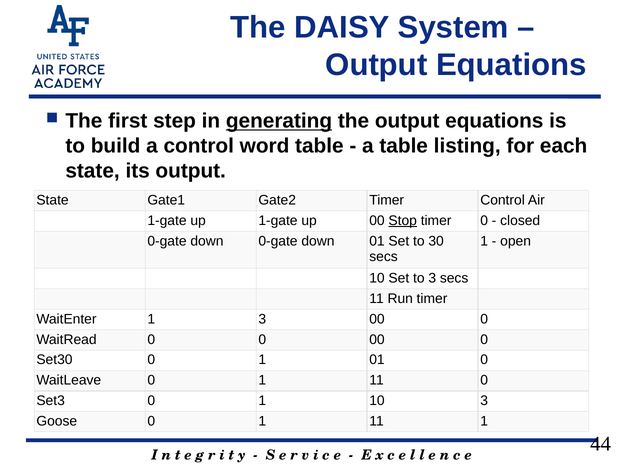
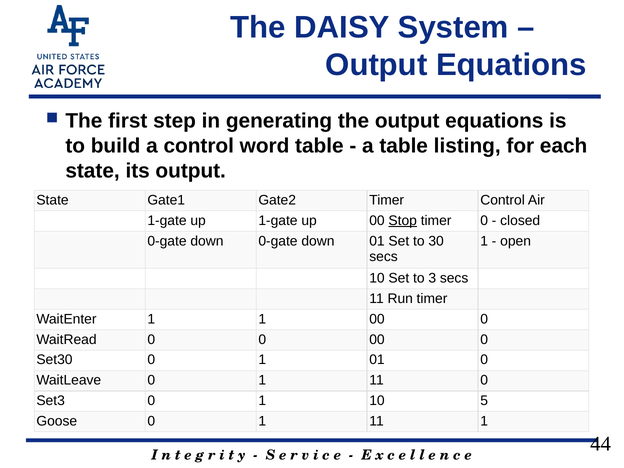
generating underline: present -> none
1 3: 3 -> 1
10 3: 3 -> 5
